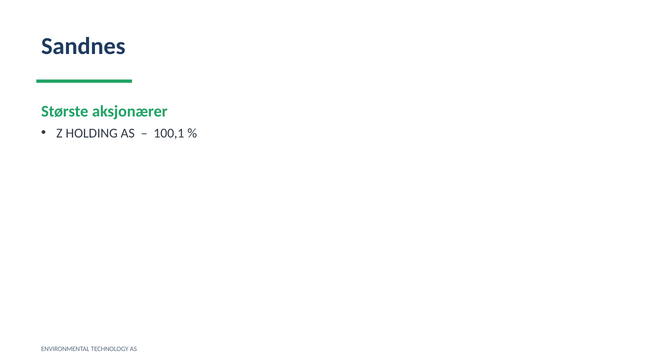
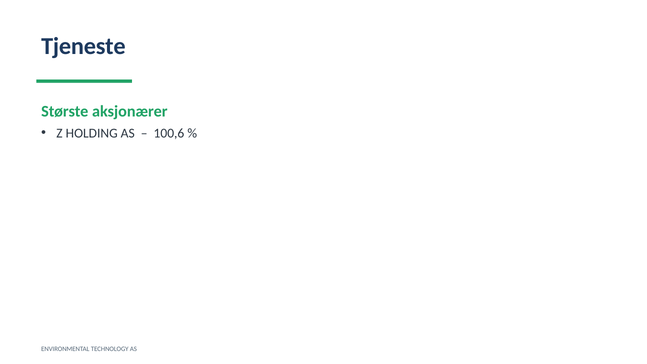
Sandnes: Sandnes -> Tjeneste
100,1: 100,1 -> 100,6
